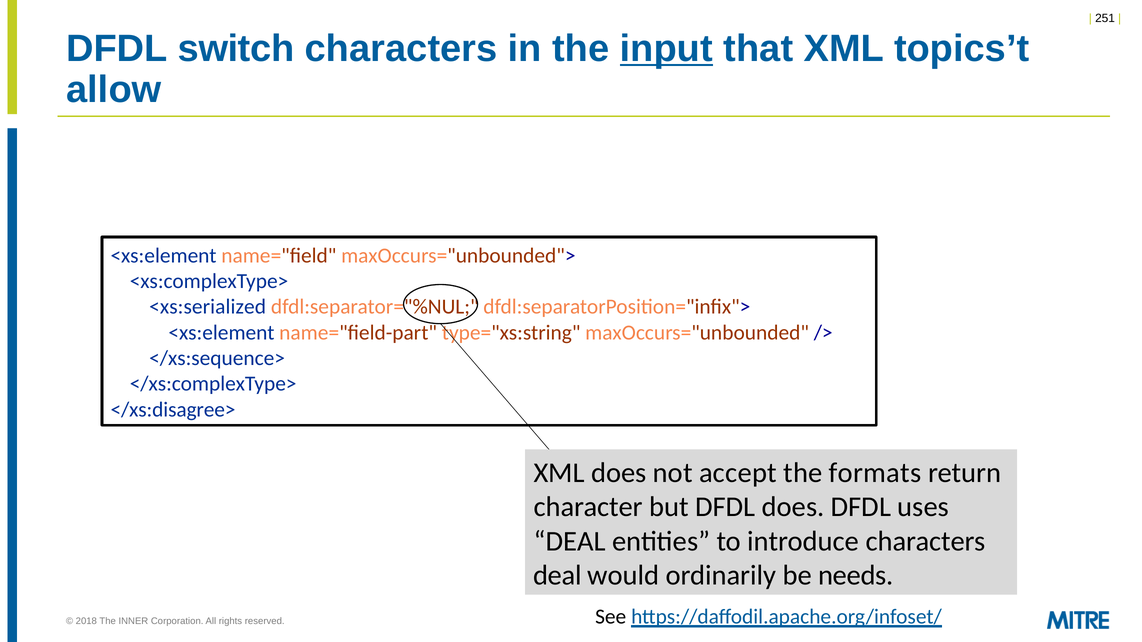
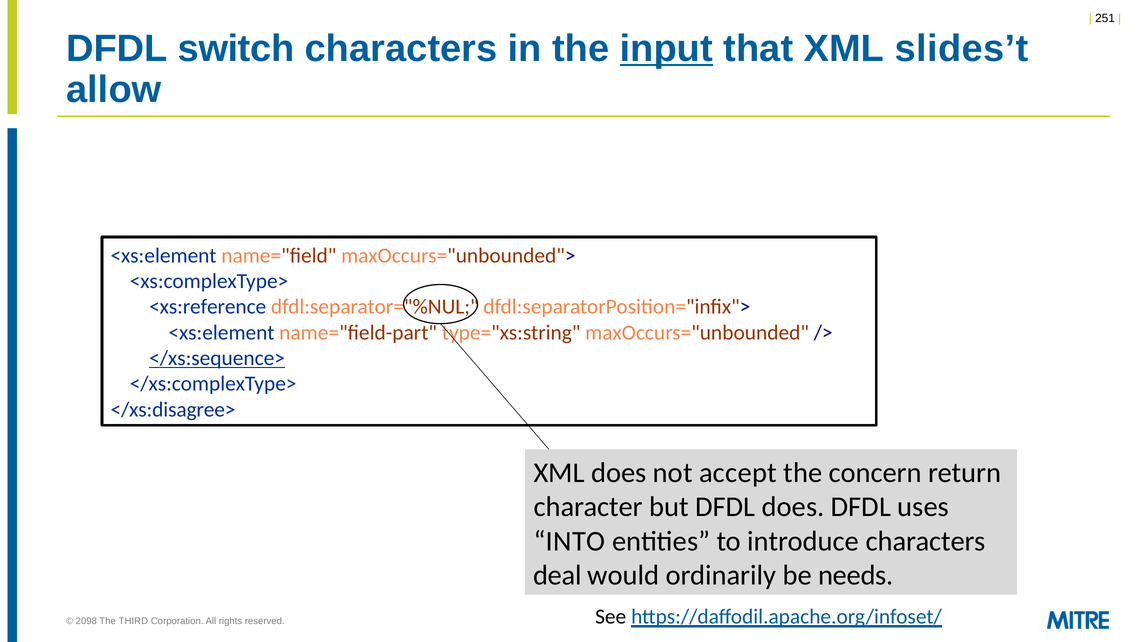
topics’t: topics’t -> slides’t
<xs:serialized: <xs:serialized -> <xs:reference
</xs:sequence> underline: none -> present
formats: formats -> concern
DEAL at (570, 541): DEAL -> INTO
2018: 2018 -> 2098
INNER: INNER -> THIRD
